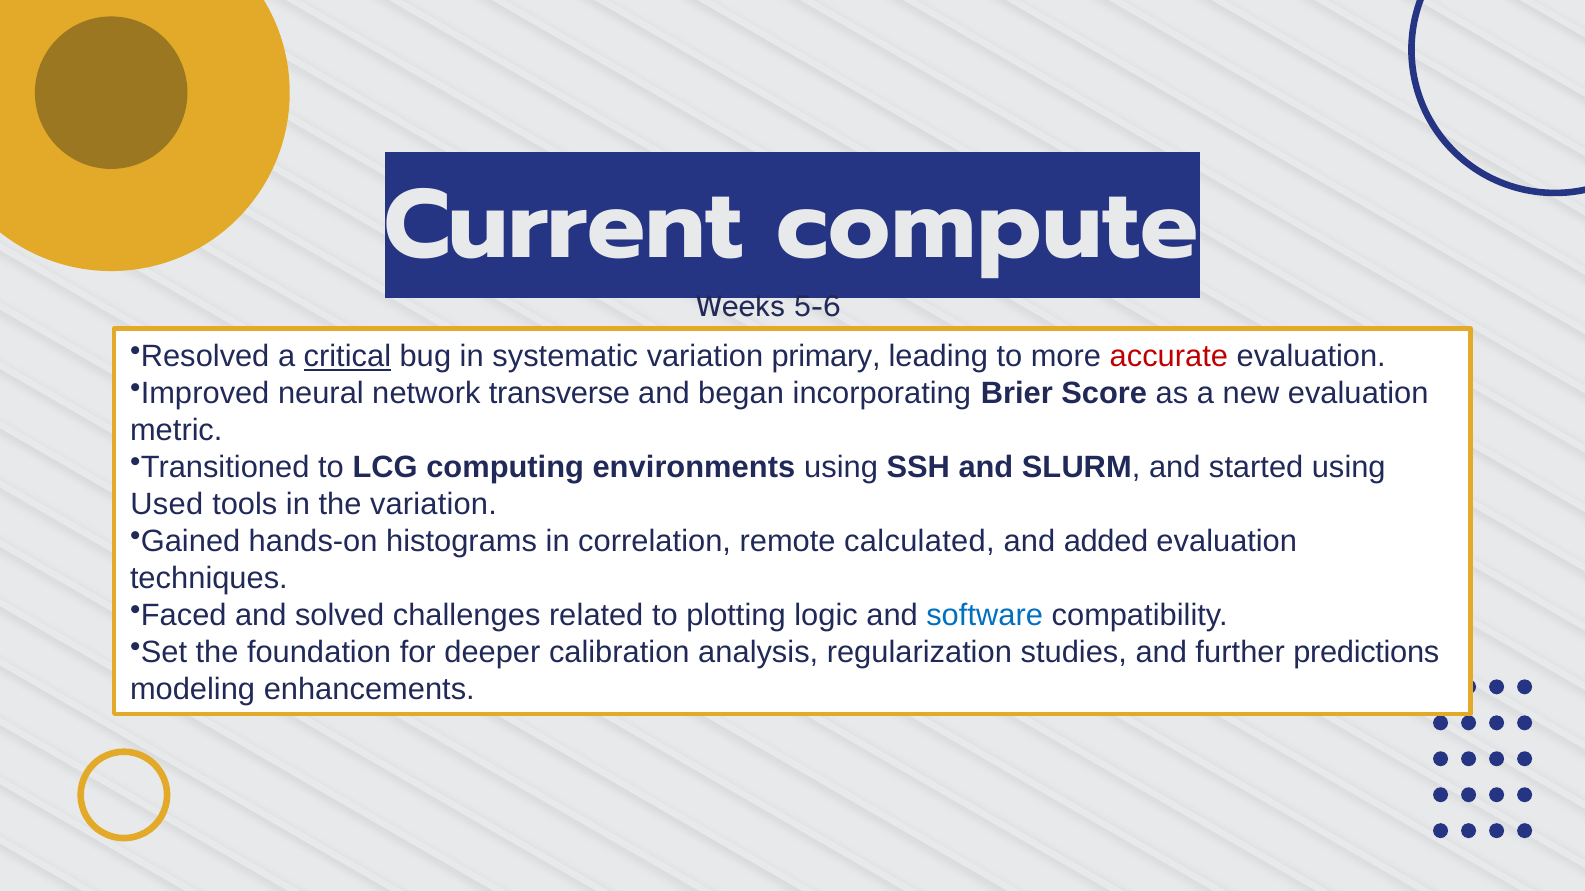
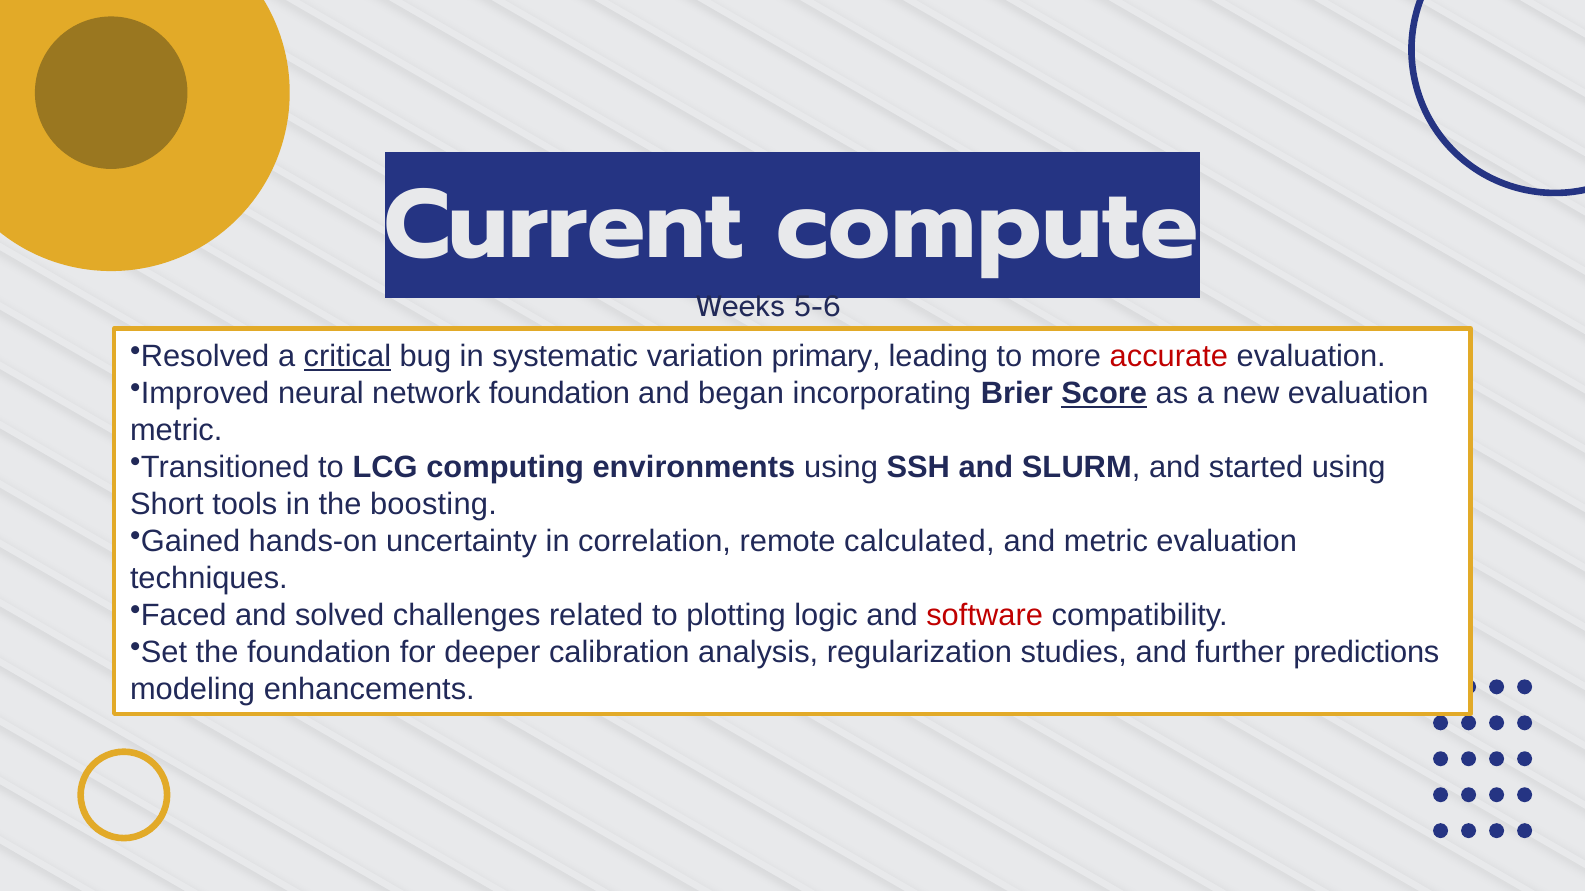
network transverse: transverse -> foundation
Score underline: none -> present
Used: Used -> Short
the variation: variation -> boosting
histograms: histograms -> uncertainty
and added: added -> metric
software colour: blue -> red
